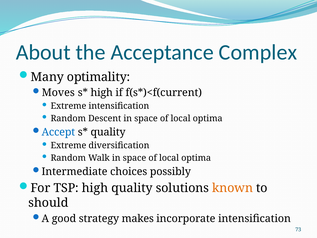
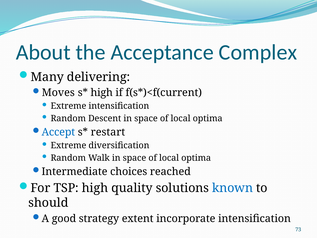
optimality: optimality -> delivering
quality at (108, 132): quality -> restart
possibly: possibly -> reached
known colour: orange -> blue
makes: makes -> extent
